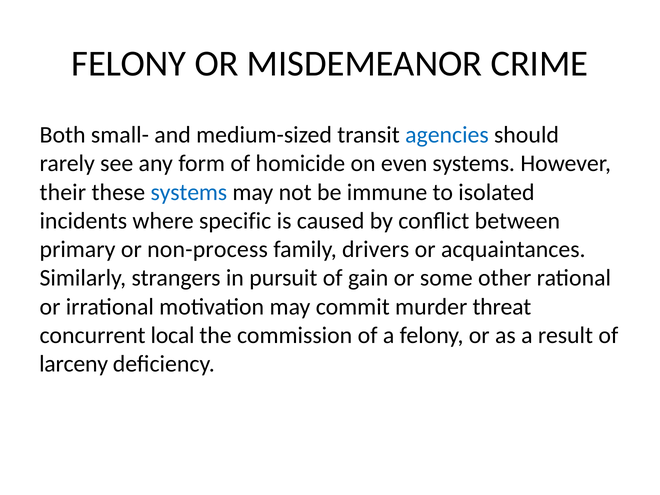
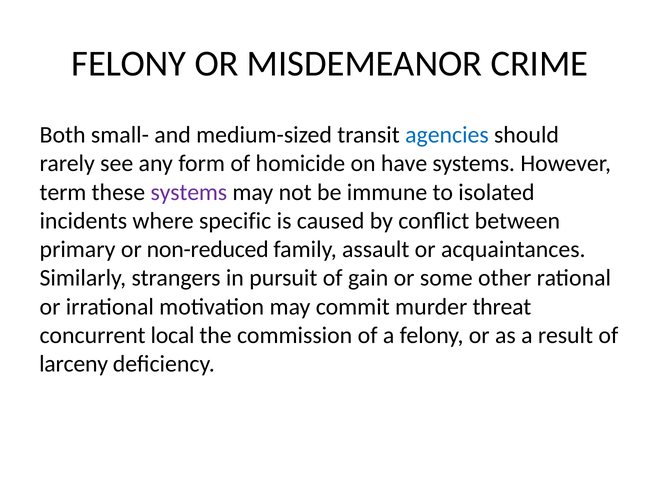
even: even -> have
their: their -> term
systems at (189, 192) colour: blue -> purple
non-process: non-process -> non-reduced
drivers: drivers -> assault
